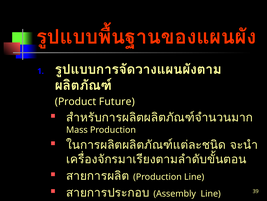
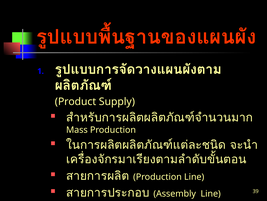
Future: Future -> Supply
